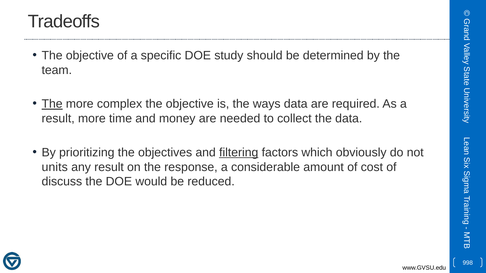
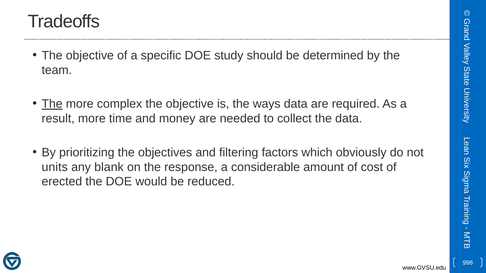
filtering underline: present -> none
any result: result -> blank
discuss: discuss -> erected
